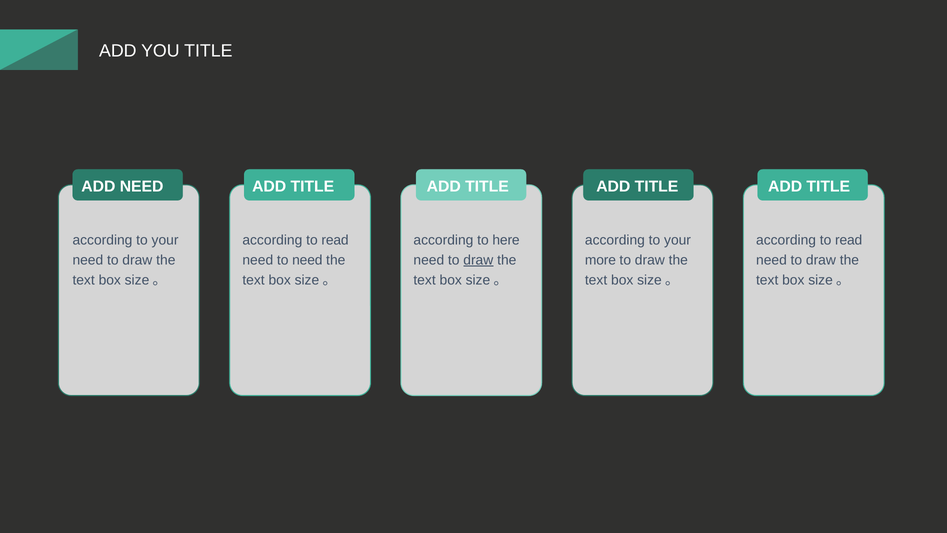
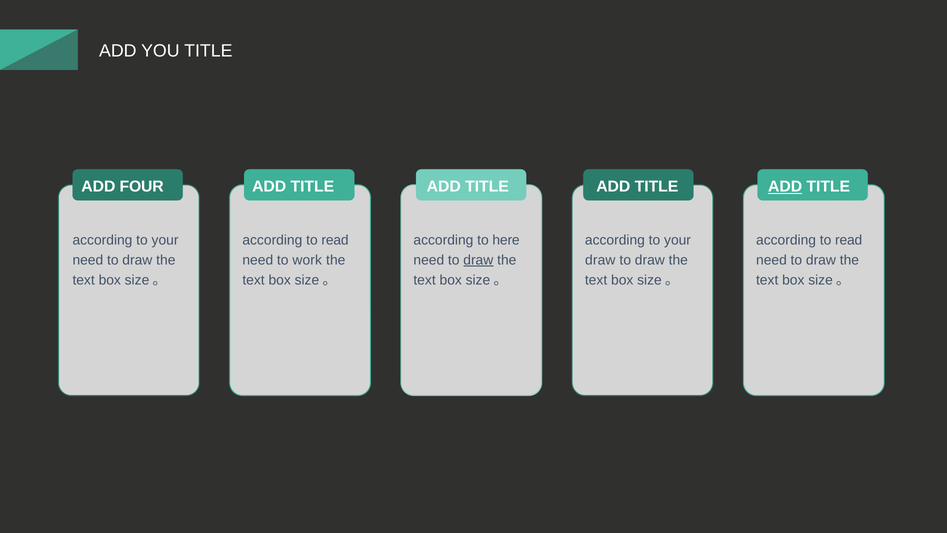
ADD NEED: NEED -> FOUR
ADD at (785, 186) underline: none -> present
to need: need -> work
more at (600, 260): more -> draw
